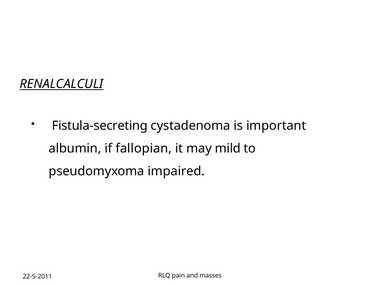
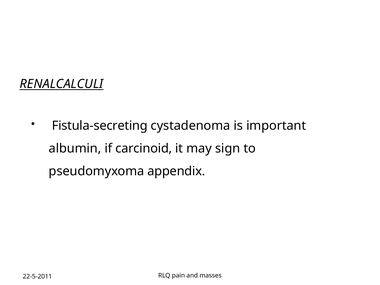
fallopian: fallopian -> carcinoid
mild: mild -> sign
impaired: impaired -> appendix
